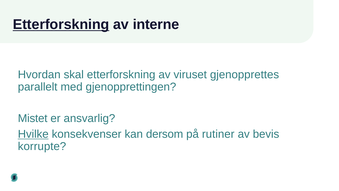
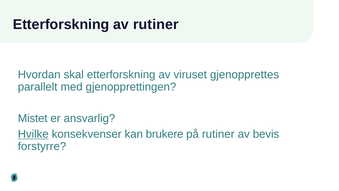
Etterforskning at (61, 24) underline: present -> none
av interne: interne -> rutiner
dersom: dersom -> brukere
korrupte: korrupte -> forstyrre
